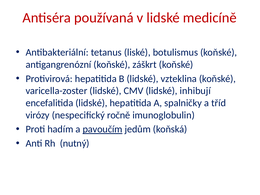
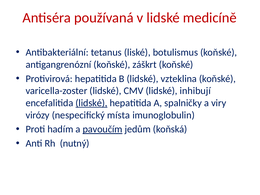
lidské at (91, 103) underline: none -> present
tříd: tříd -> viry
ročně: ročně -> místa
